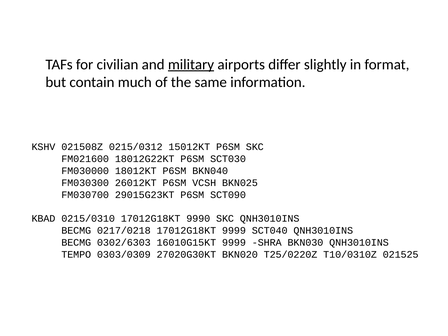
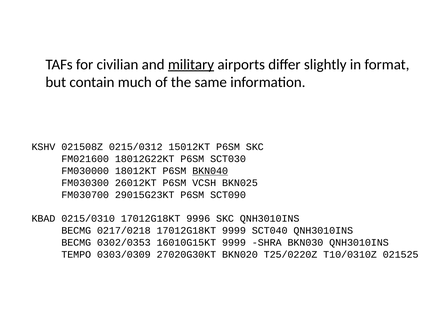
BKN040 underline: none -> present
9990: 9990 -> 9996
0302/6303: 0302/6303 -> 0302/0353
